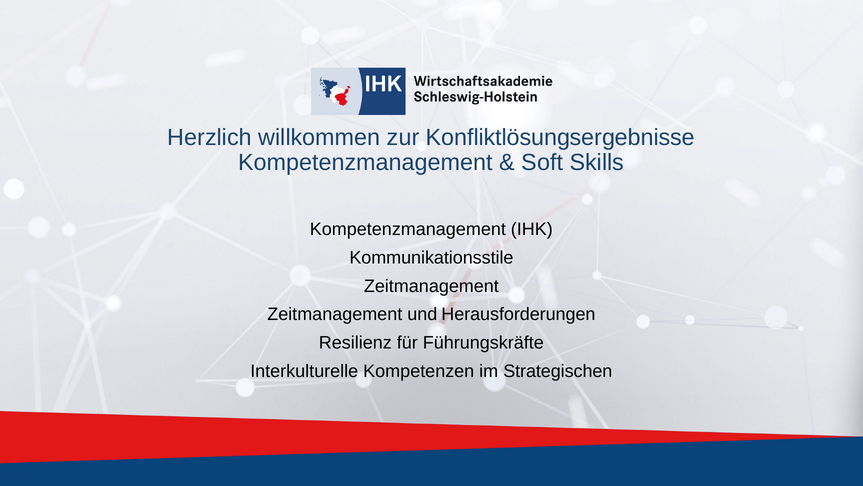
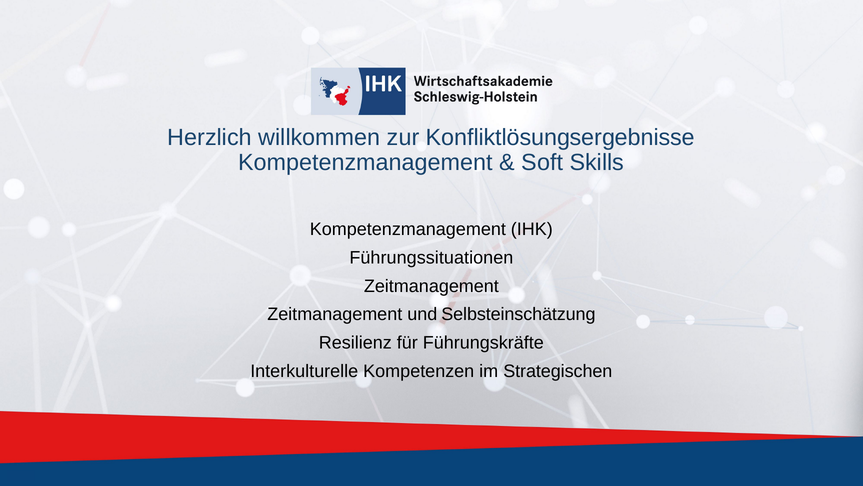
Kommunikationsstile: Kommunikationsstile -> Führungssituationen
Herausforderungen: Herausforderungen -> Selbsteinschätzung
